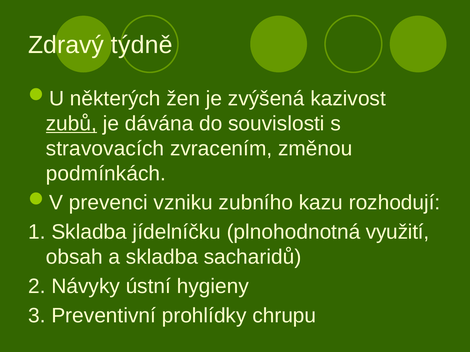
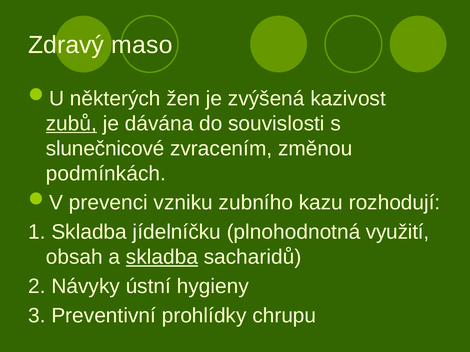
týdně: týdně -> maso
stravovacích: stravovacích -> slunečnicové
skladba at (162, 257) underline: none -> present
